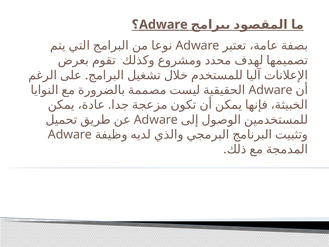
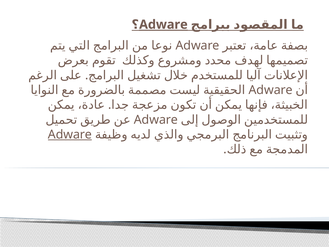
Adware at (70, 134) underline: none -> present
